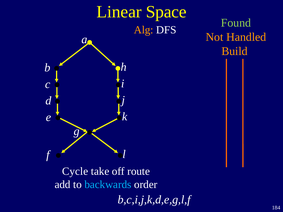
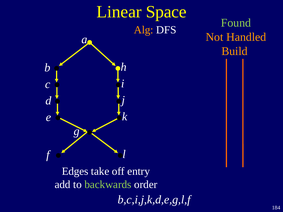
Cycle: Cycle -> Edges
route: route -> entry
backwards colour: light blue -> light green
